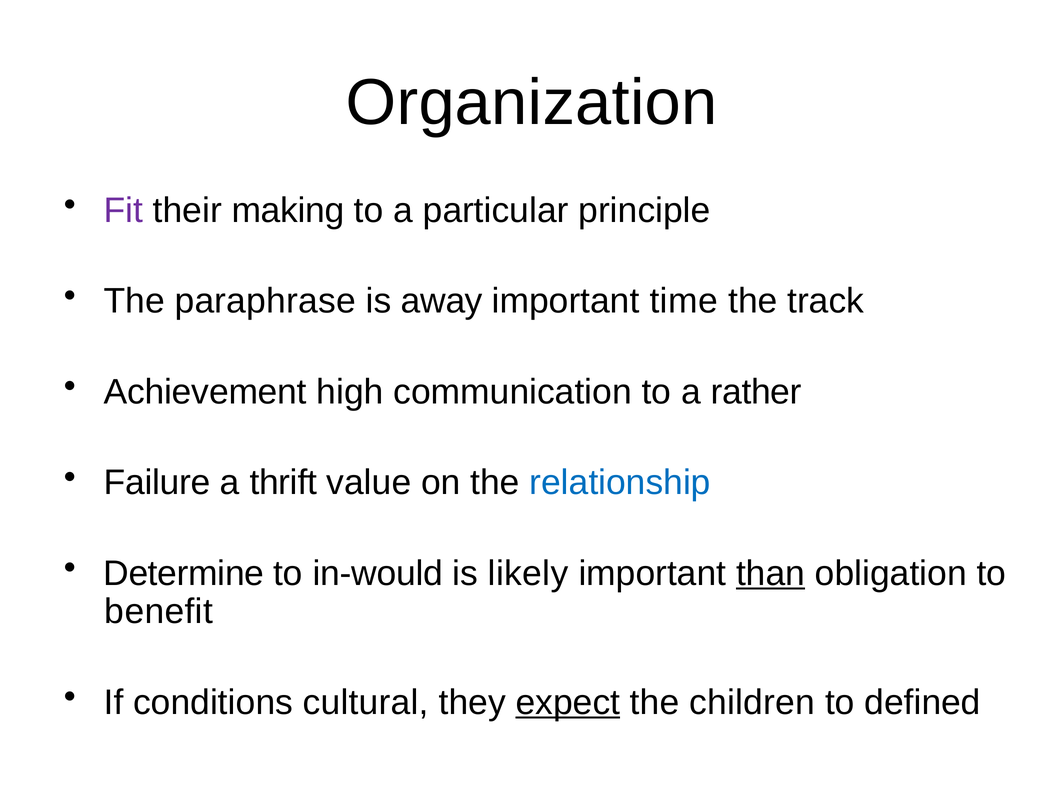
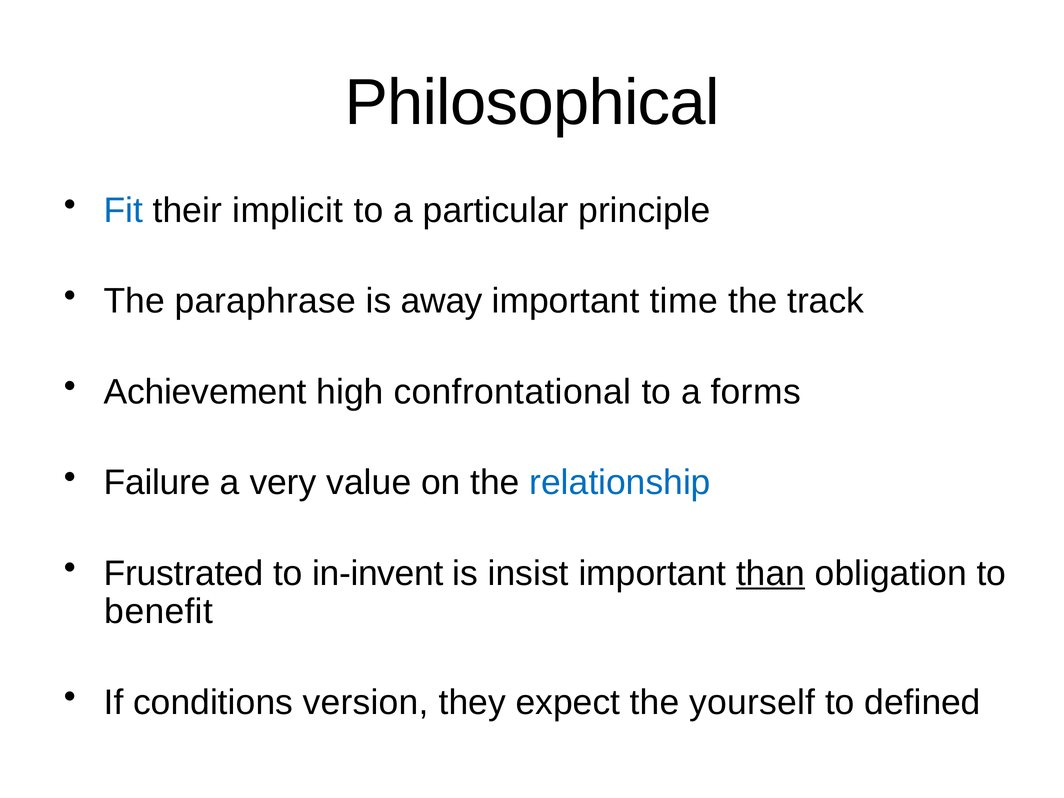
Organization: Organization -> Philosophical
Fit colour: purple -> blue
making: making -> implicit
communication: communication -> confrontational
rather: rather -> forms
thrift: thrift -> very
Determine: Determine -> Frustrated
in-would: in-would -> in-invent
likely: likely -> insist
cultural: cultural -> version
expect underline: present -> none
children: children -> yourself
